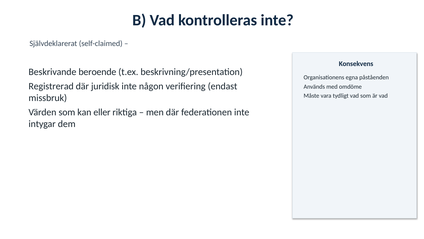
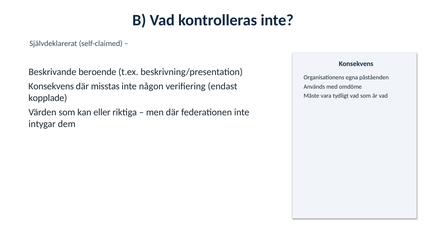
Registrerad at (51, 86): Registrerad -> Konsekvens
juridisk: juridisk -> misstas
missbruk: missbruk -> kopplade
